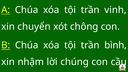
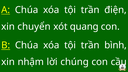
vinh: vinh -> điện
chông: chông -> quang
